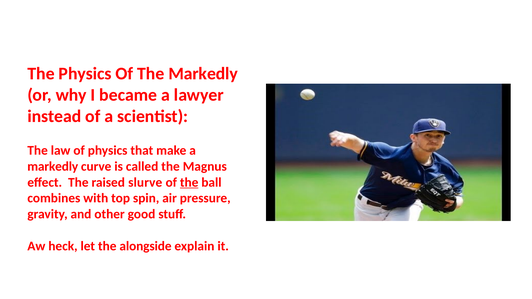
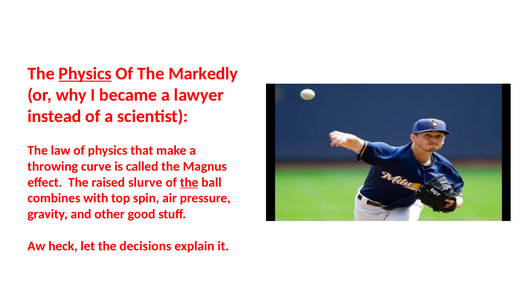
Physics at (85, 74) underline: none -> present
markedly at (53, 167): markedly -> throwing
alongside: alongside -> decisions
